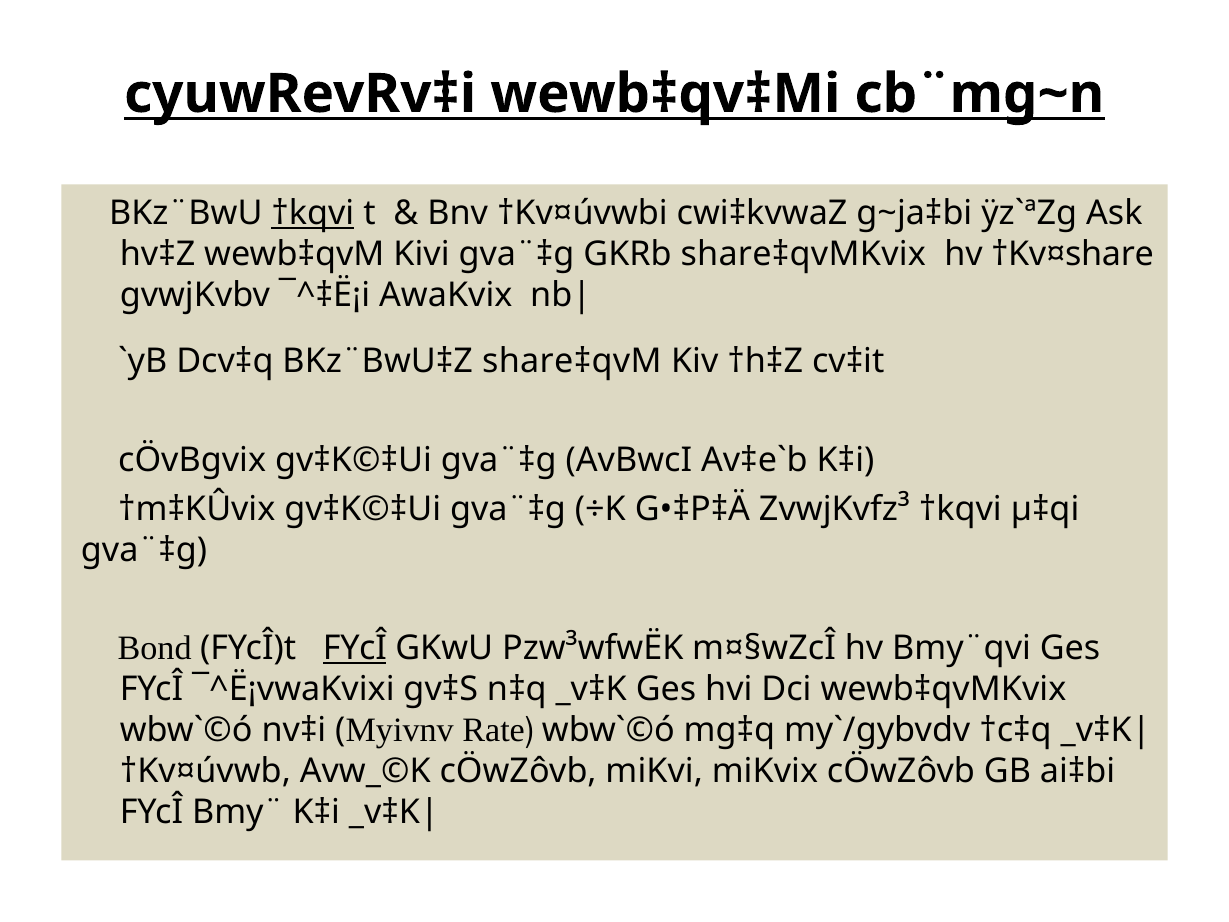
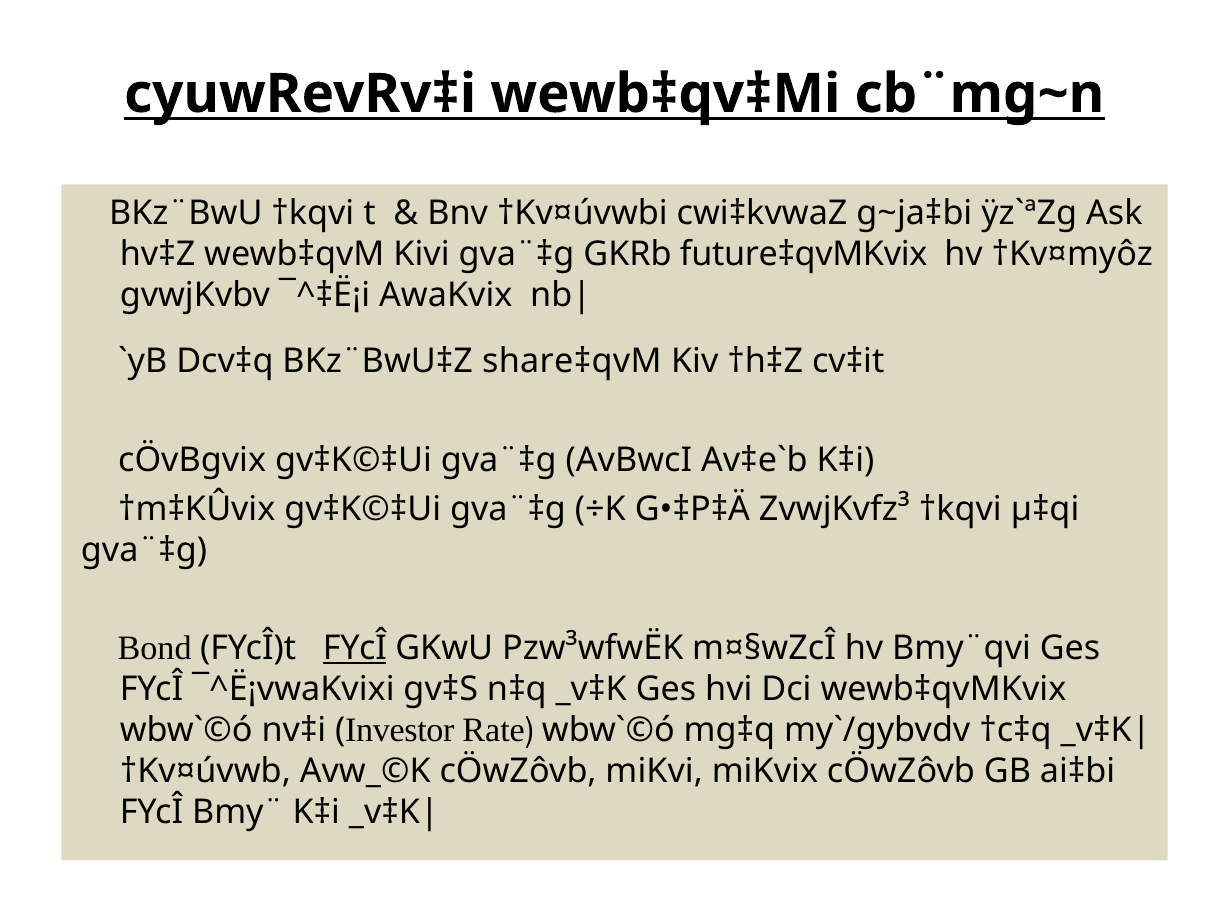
†kqvi at (313, 213) underline: present -> none
share‡qvMKvix: share‡qvMKvix -> future‡qvMKvix
†Kv¤share: †Kv¤share -> †Kv¤myôz
Myivnv: Myivnv -> Investor
